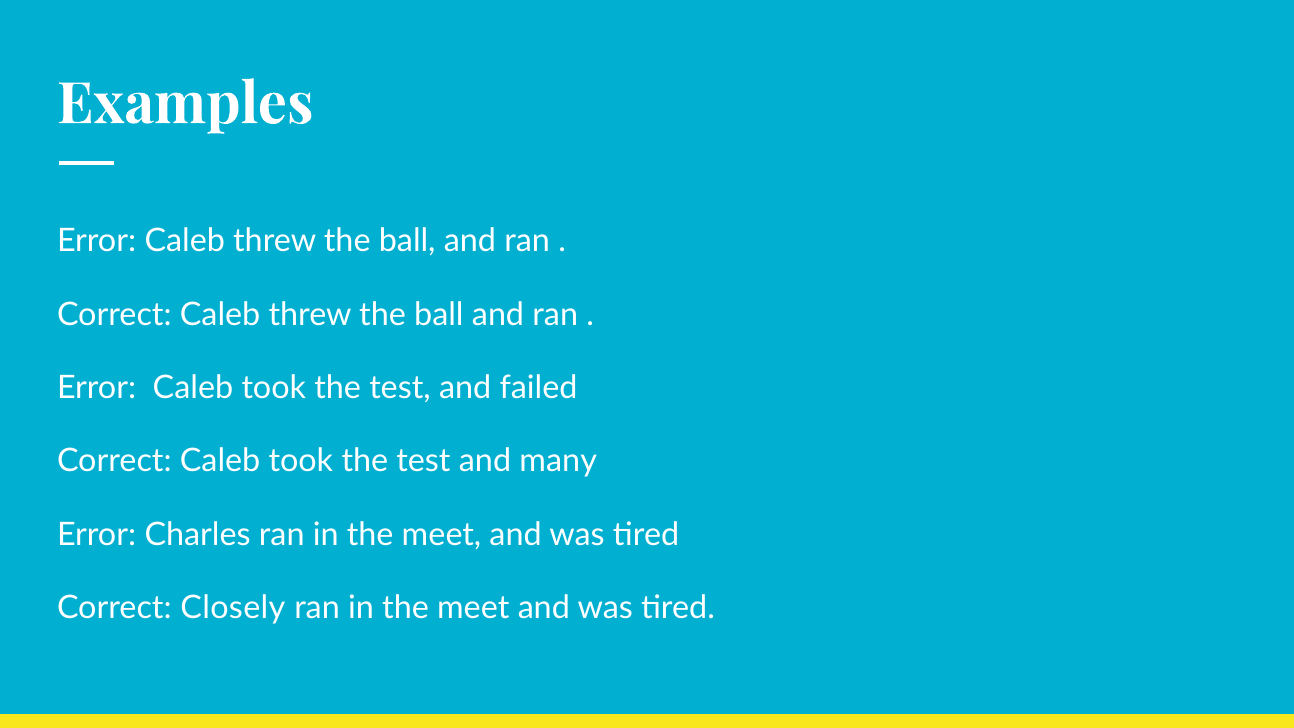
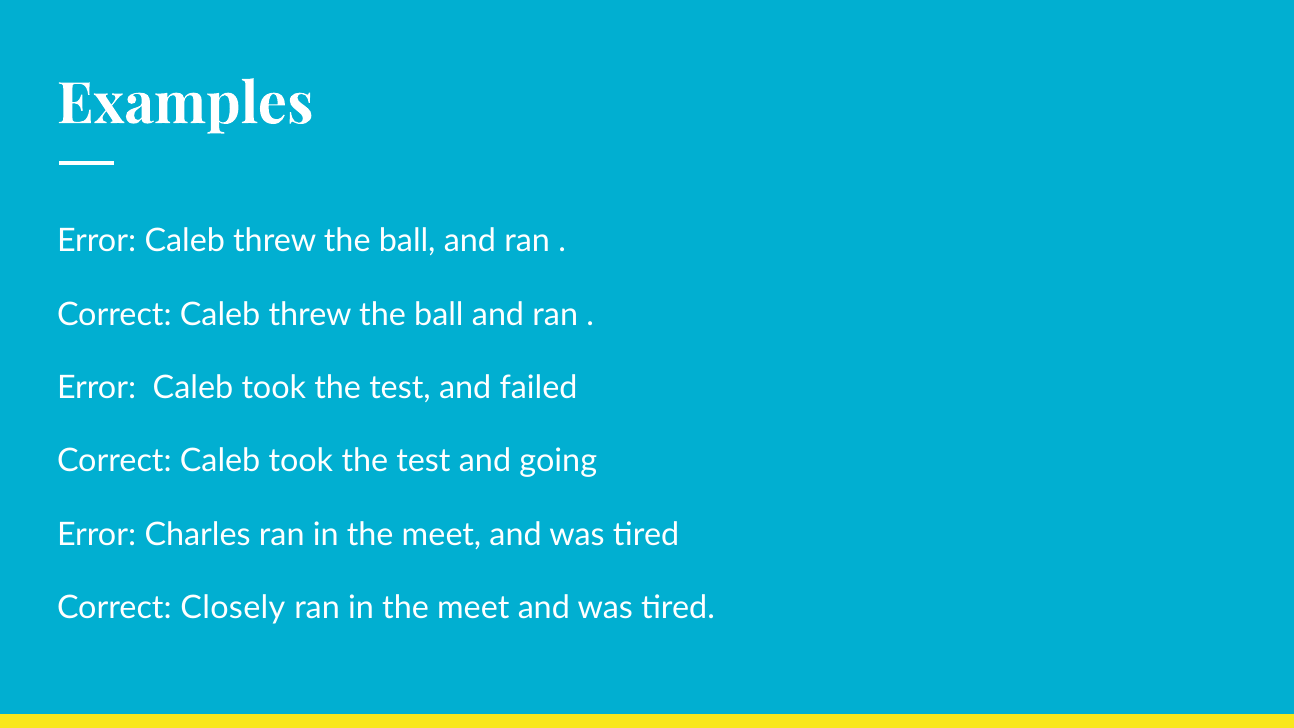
many: many -> going
